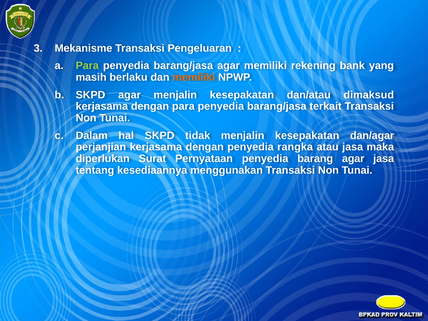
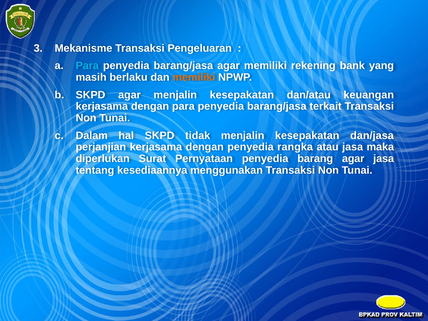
Para at (87, 66) colour: light green -> light blue
dimaksud: dimaksud -> keuangan
dan/agar: dan/agar -> dan/jasa
